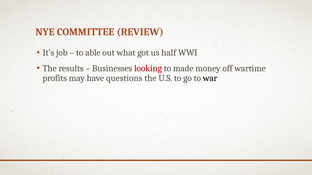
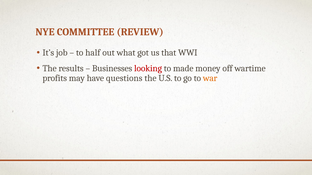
able: able -> half
half: half -> that
war colour: black -> orange
